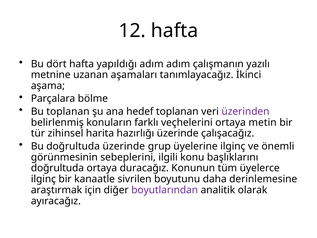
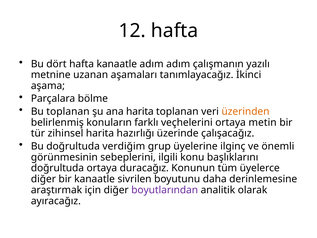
hafta yapıldığı: yapıldığı -> kanaatle
ana hedef: hedef -> harita
üzerinden colour: purple -> orange
doğrultuda üzerinde: üzerinde -> verdiğim
ilginç at (43, 179): ilginç -> diğer
